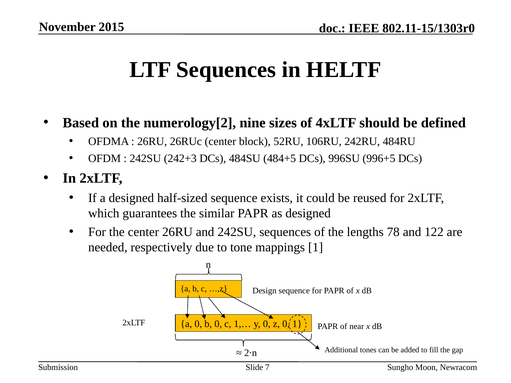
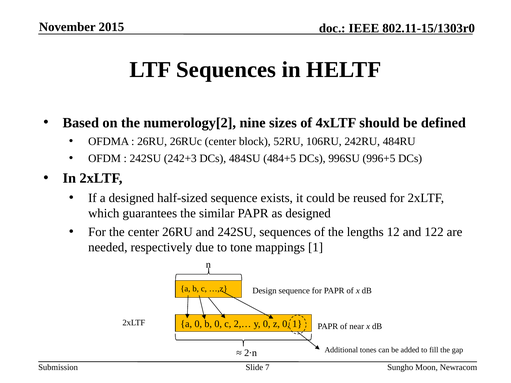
78: 78 -> 12
1,…: 1,… -> 2,…
